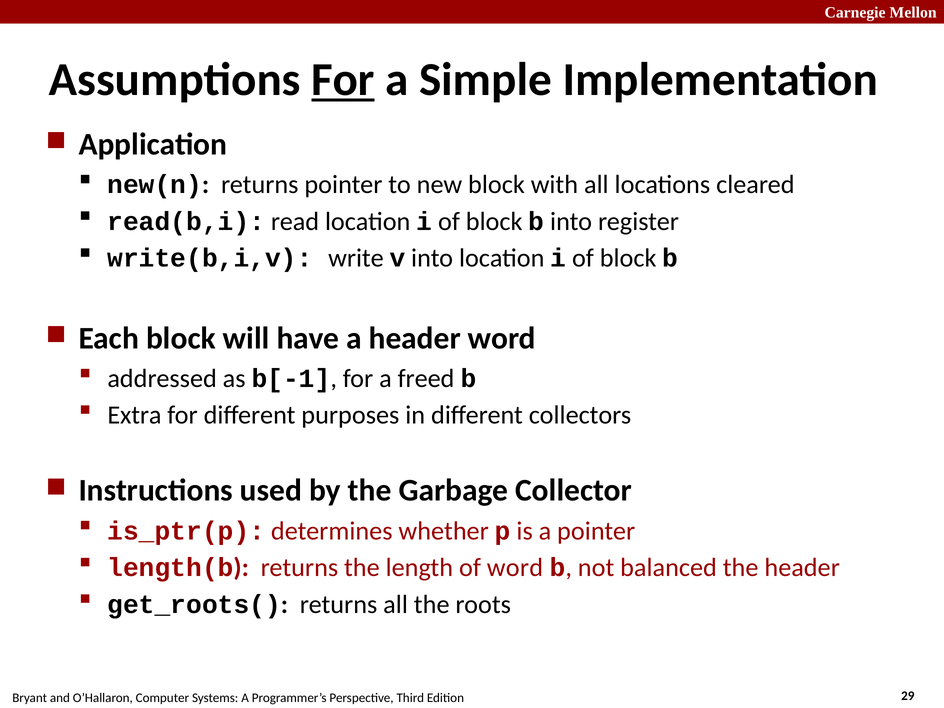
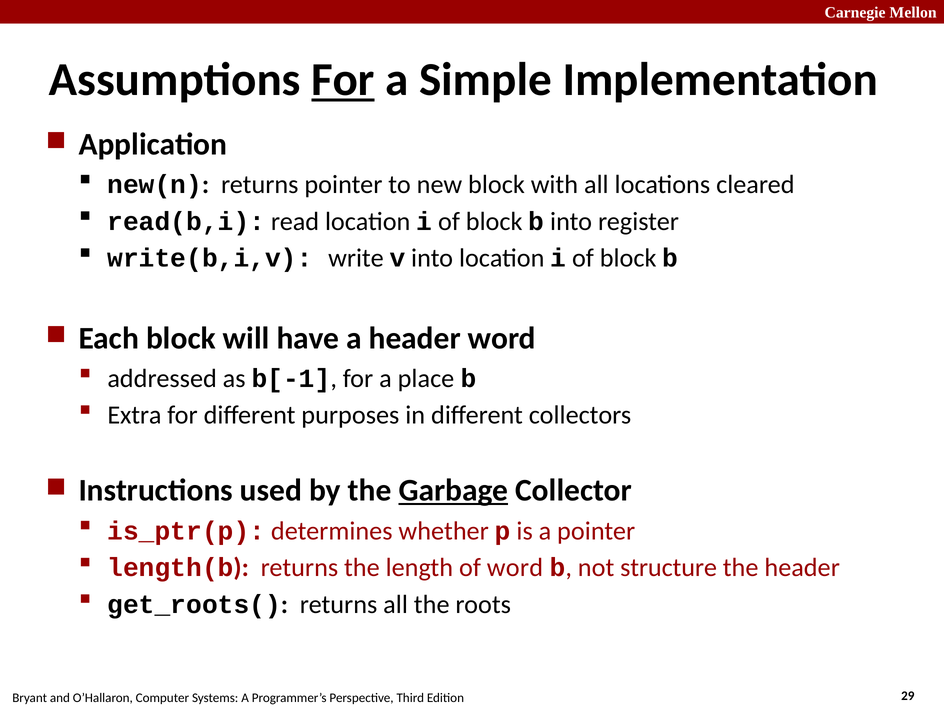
freed: freed -> place
Garbage underline: none -> present
balanced: balanced -> structure
